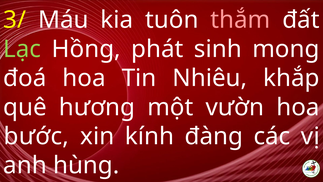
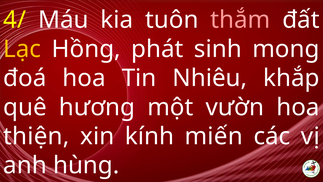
3/: 3/ -> 4/
Lạc colour: light green -> yellow
bước: bước -> thiện
đàng: đàng -> miến
